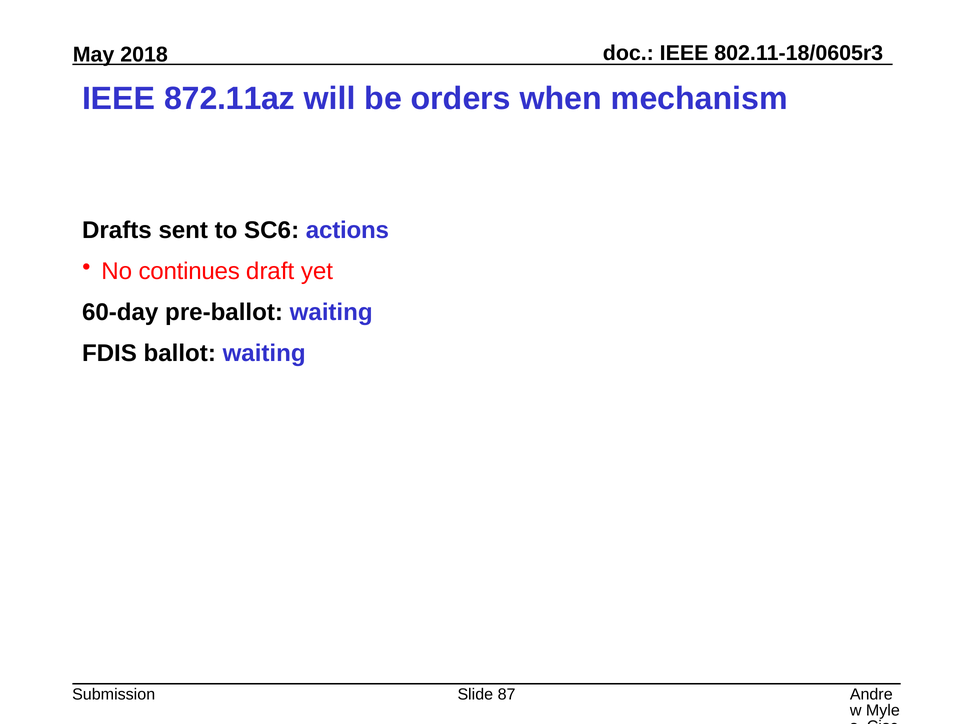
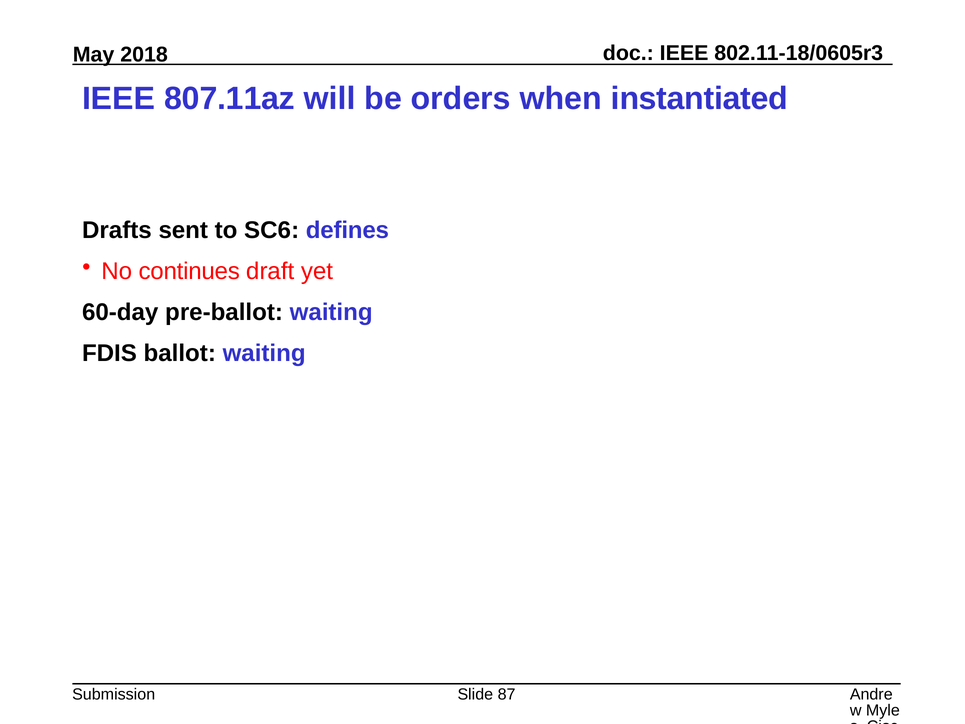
872.11az: 872.11az -> 807.11az
mechanism: mechanism -> instantiated
actions: actions -> defines
